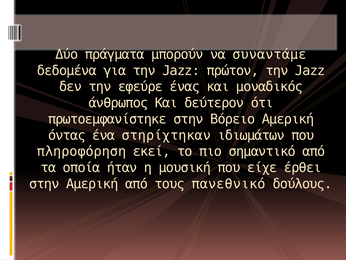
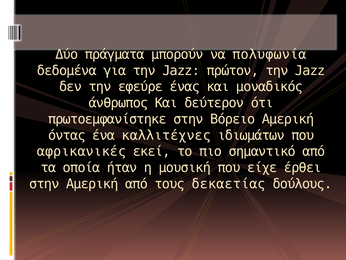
συναντάμε: συναντάμε -> πολυφωνία
στηρίχτηκαν: στηρίχτηκαν -> καλλιτέχνες
πληροφόρηση: πληροφόρηση -> αφρικανικές
πανεθνικό: πανεθνικό -> δεκαετίας
